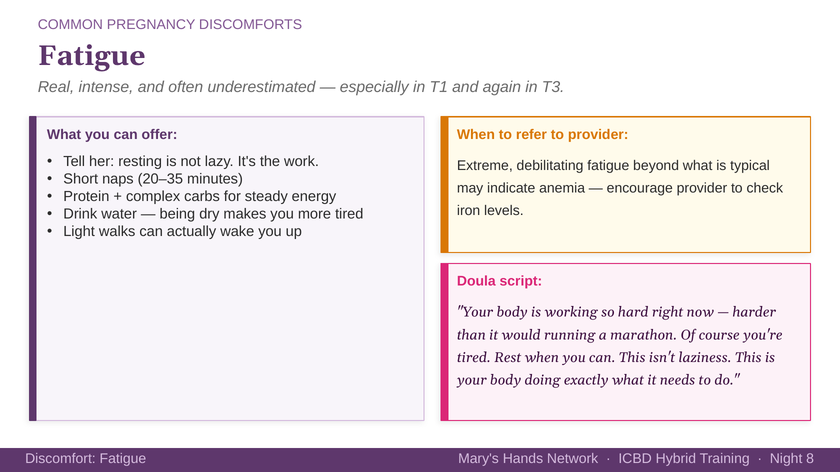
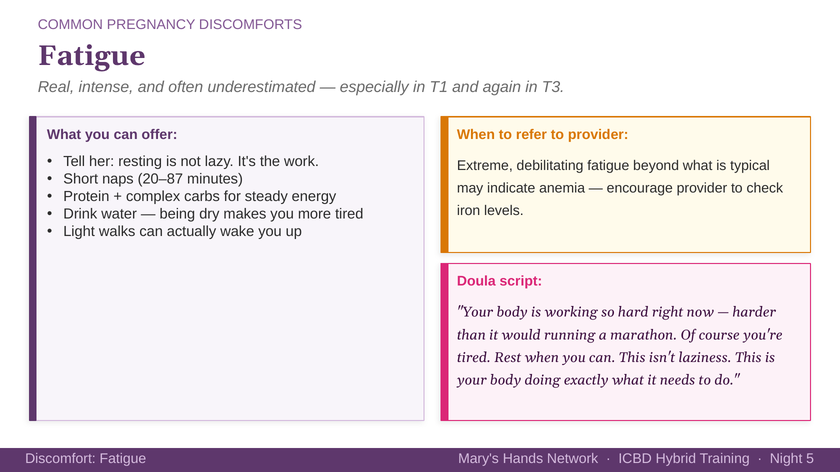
20–35: 20–35 -> 20–87
8: 8 -> 5
